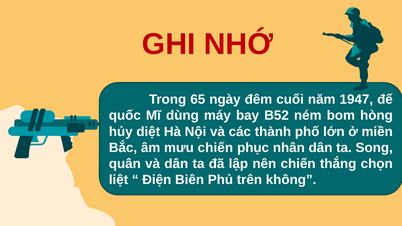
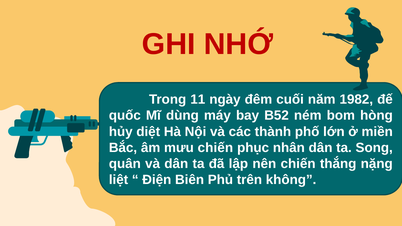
65: 65 -> 11
1947: 1947 -> 1982
chọn: chọn -> nặng
